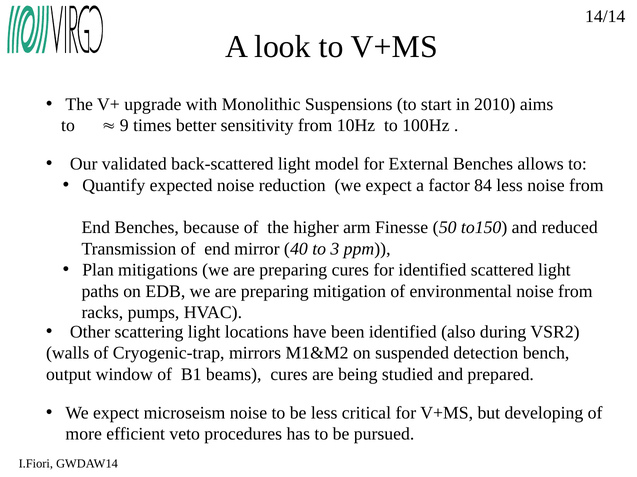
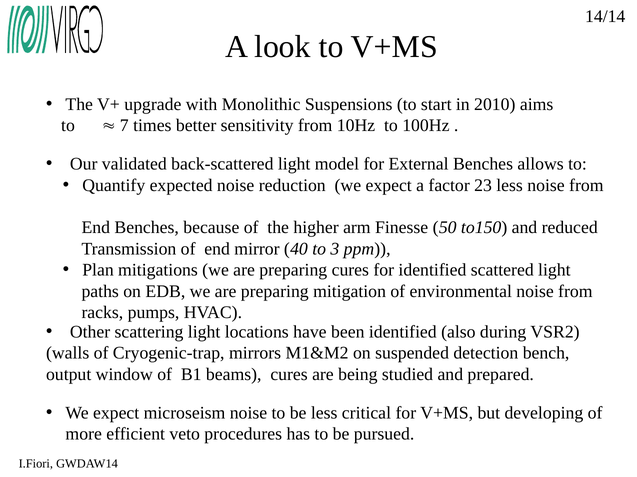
9: 9 -> 7
84: 84 -> 23
